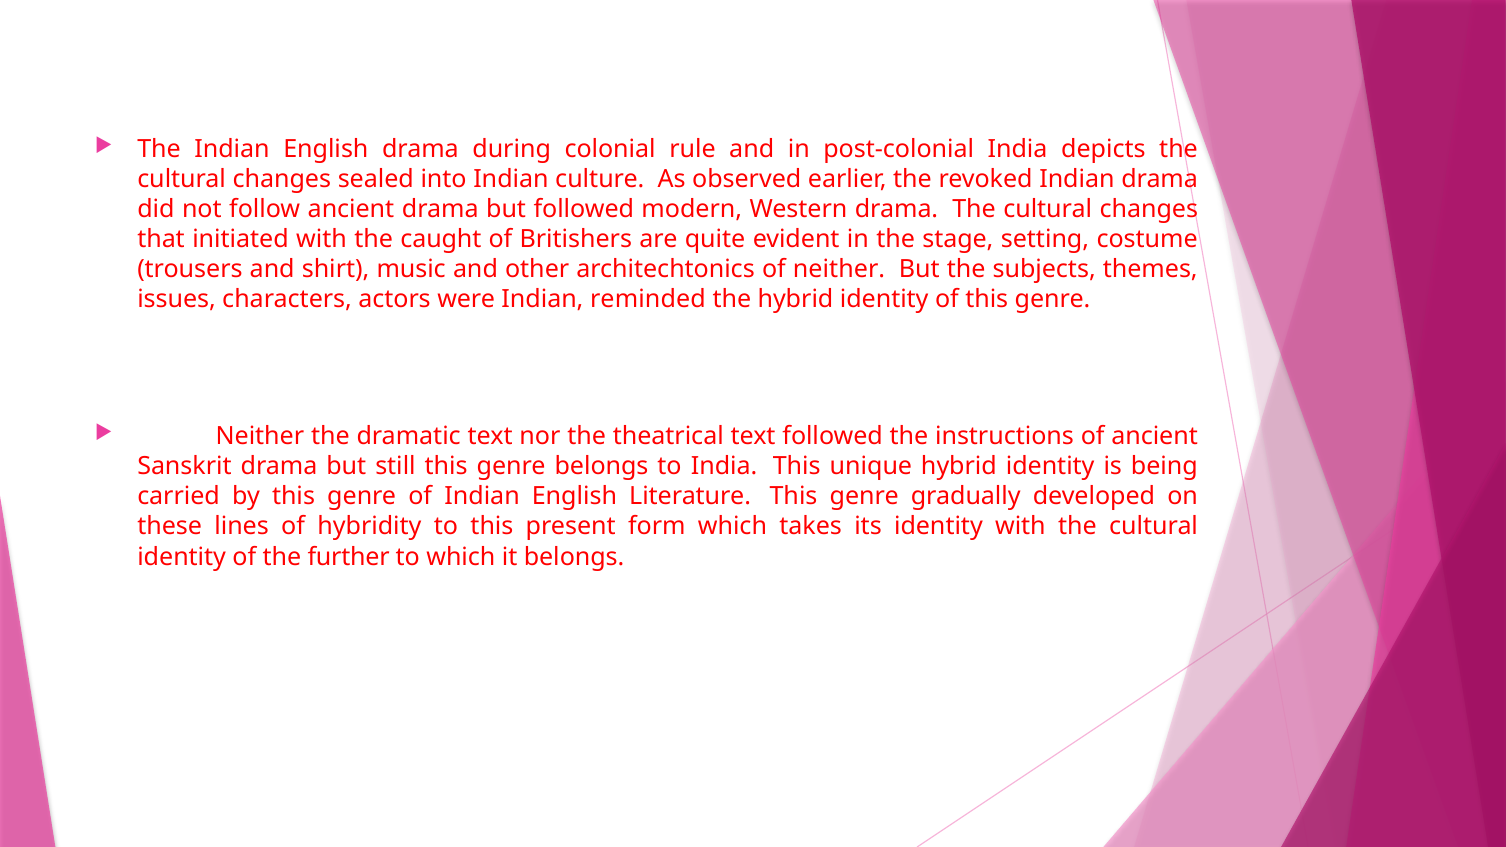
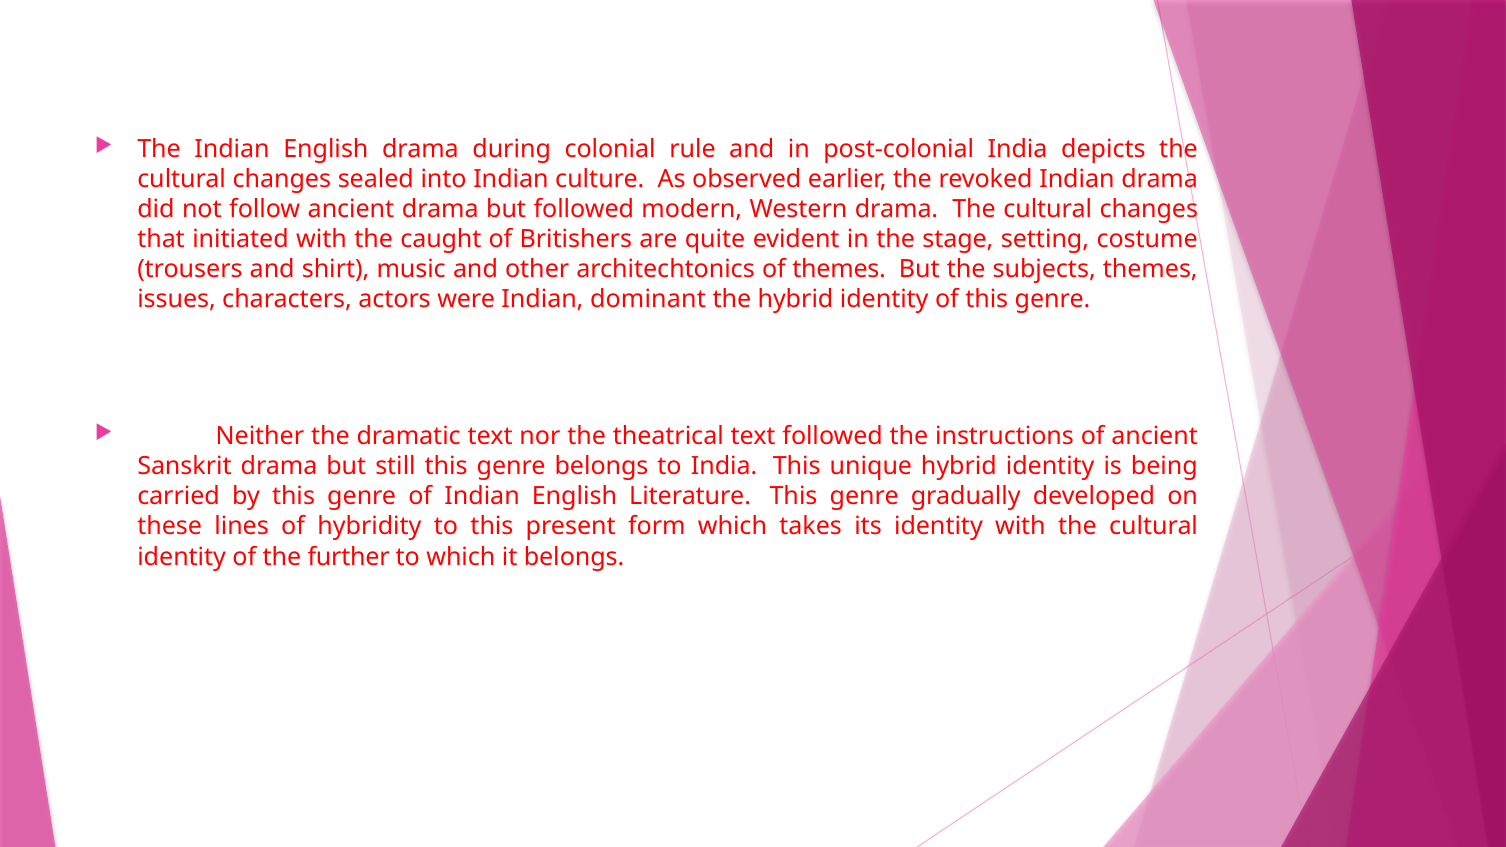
of neither: neither -> themes
reminded: reminded -> dominant
